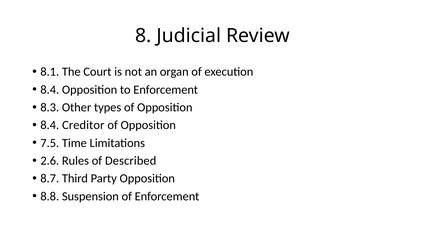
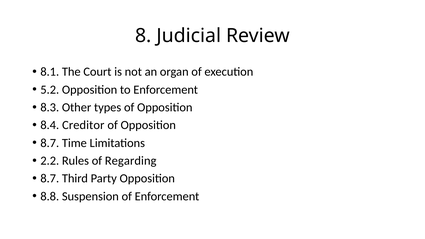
8.4 at (50, 90): 8.4 -> 5.2
7.5 at (50, 143): 7.5 -> 8.7
2.6: 2.6 -> 2.2
Described: Described -> Regarding
